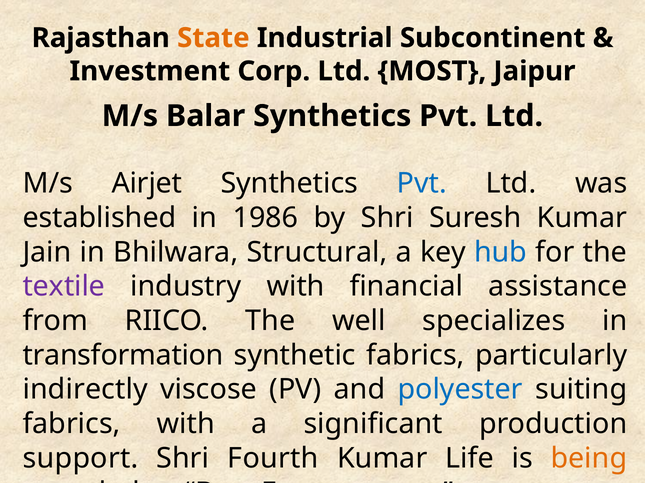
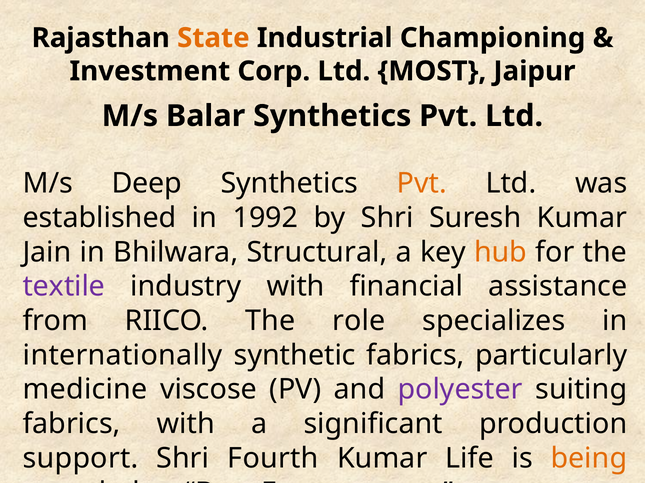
Subcontinent: Subcontinent -> Championing
Airjet: Airjet -> Deep
Pvt at (422, 184) colour: blue -> orange
1986: 1986 -> 1992
hub colour: blue -> orange
well: well -> role
transformation: transformation -> internationally
indirectly: indirectly -> medicine
polyester colour: blue -> purple
